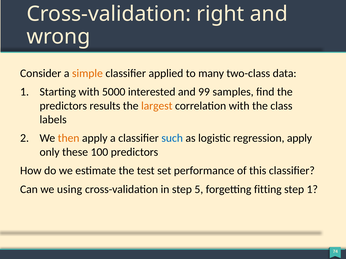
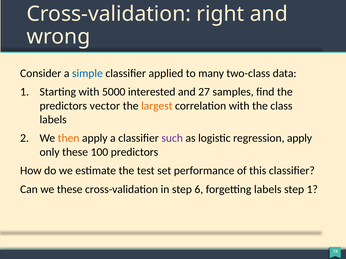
simple colour: orange -> blue
99: 99 -> 27
results: results -> vector
such colour: blue -> purple
we using: using -> these
5: 5 -> 6
forgetting fitting: fitting -> labels
